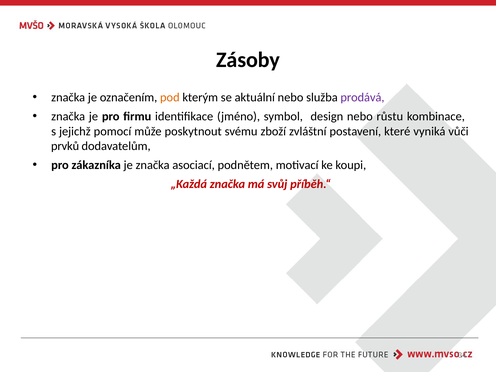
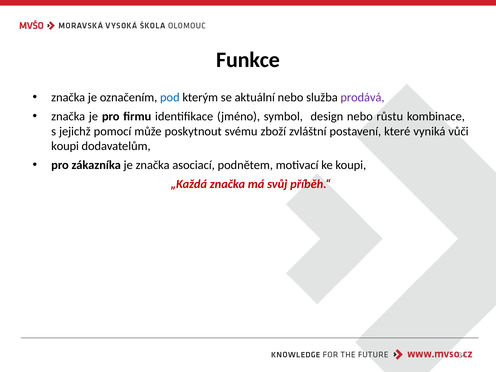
Zásoby: Zásoby -> Funkce
pod colour: orange -> blue
prvků at (65, 146): prvků -> koupi
